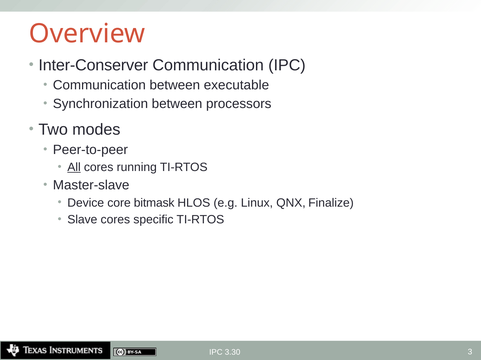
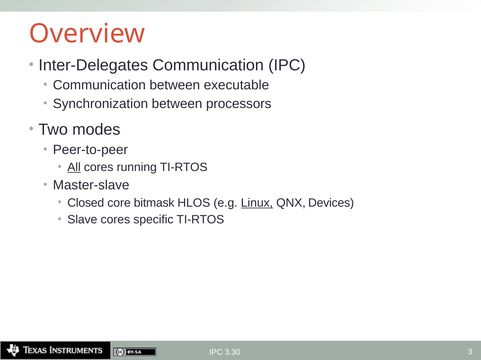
Inter-Conserver: Inter-Conserver -> Inter-Delegates
Device: Device -> Closed
Linux underline: none -> present
Finalize: Finalize -> Devices
